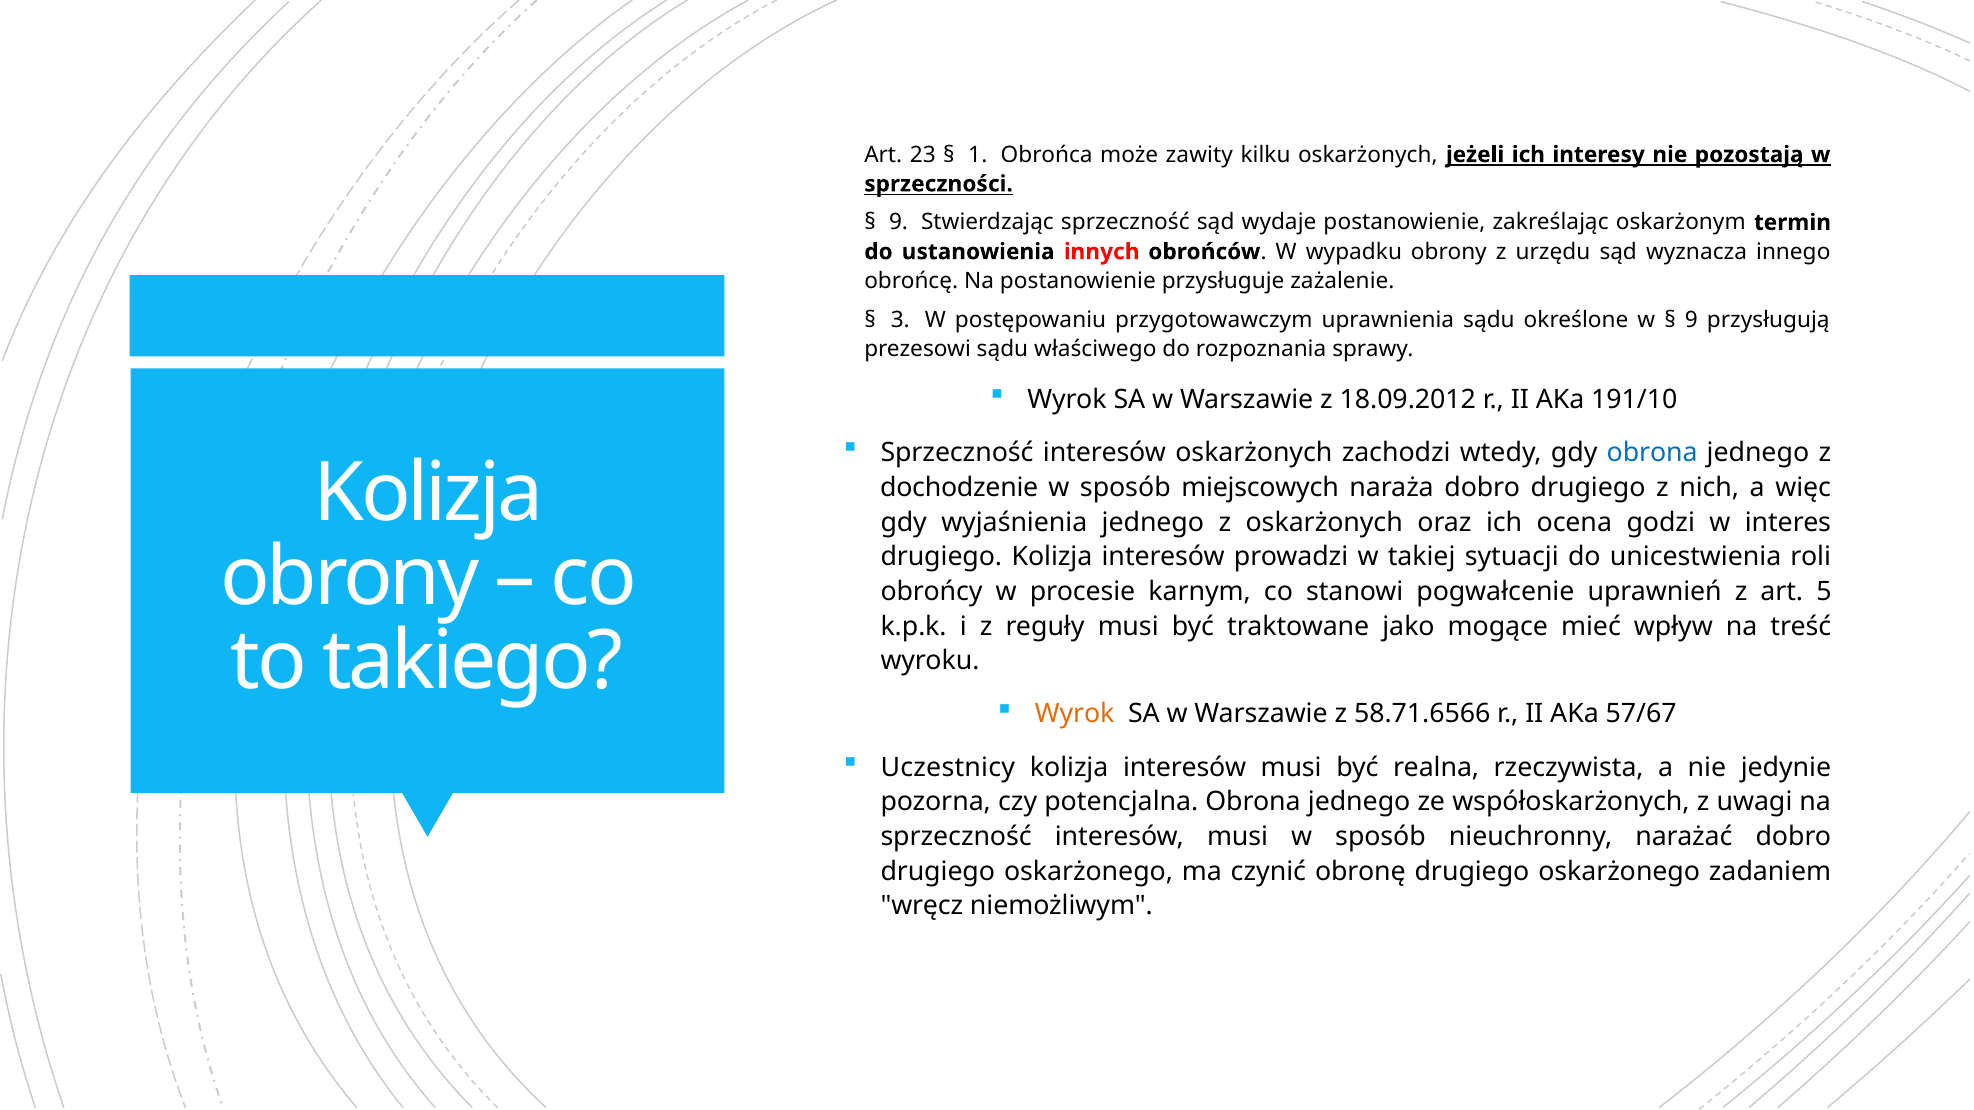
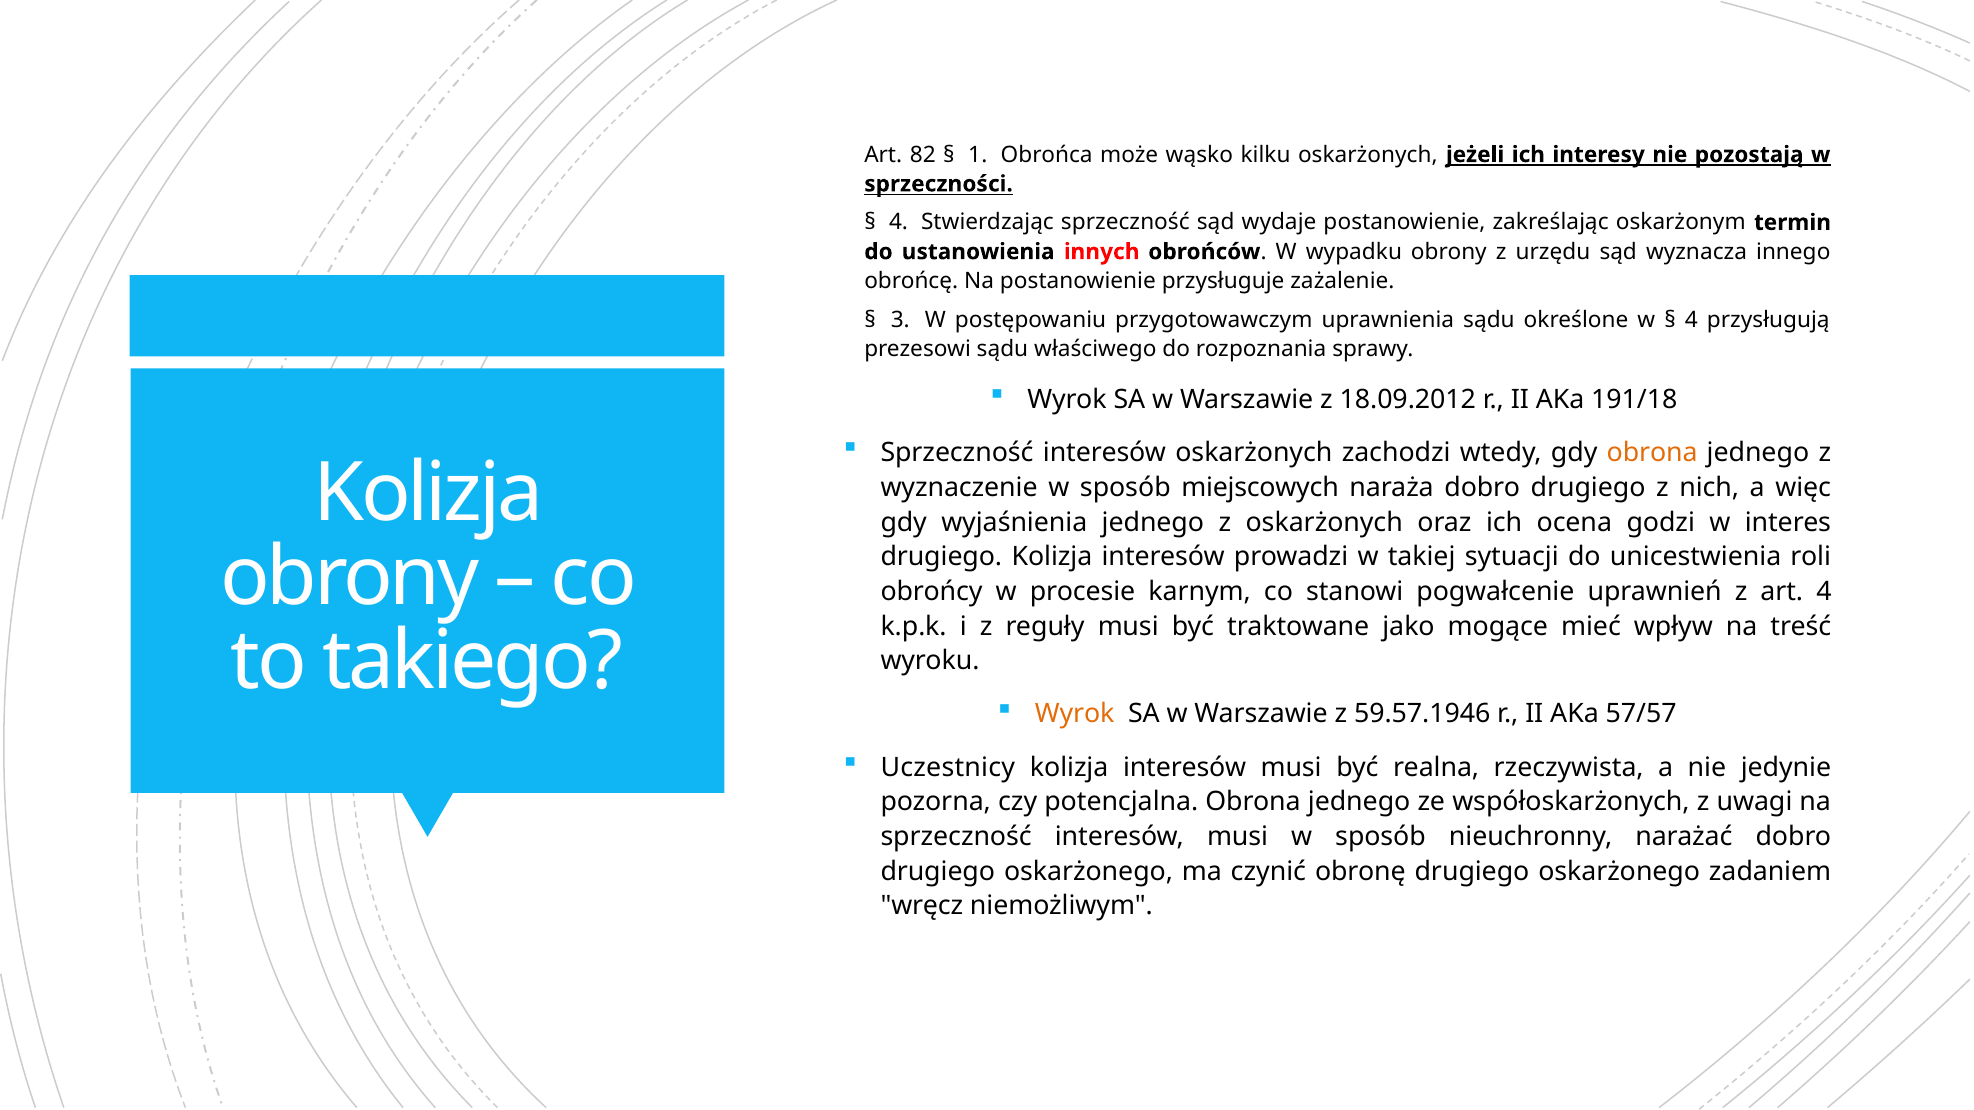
23: 23 -> 82
zawity: zawity -> wąsko
9 at (898, 223): 9 -> 4
9 at (1691, 320): 9 -> 4
191/10: 191/10 -> 191/18
obrona at (1652, 453) colour: blue -> orange
dochodzenie: dochodzenie -> wyznaczenie
art 5: 5 -> 4
58.71.6566: 58.71.6566 -> 59.57.1946
57/67: 57/67 -> 57/57
